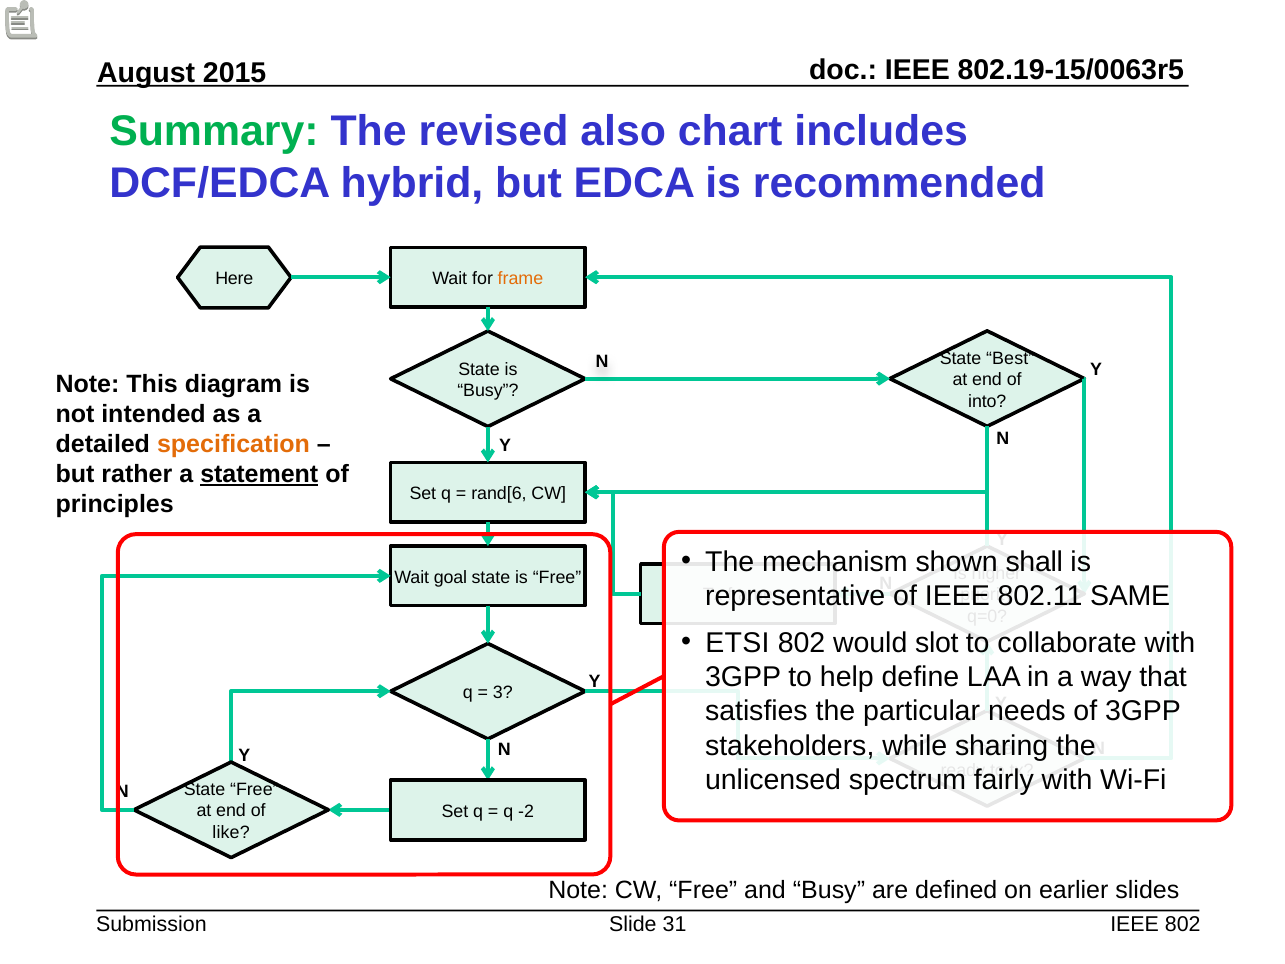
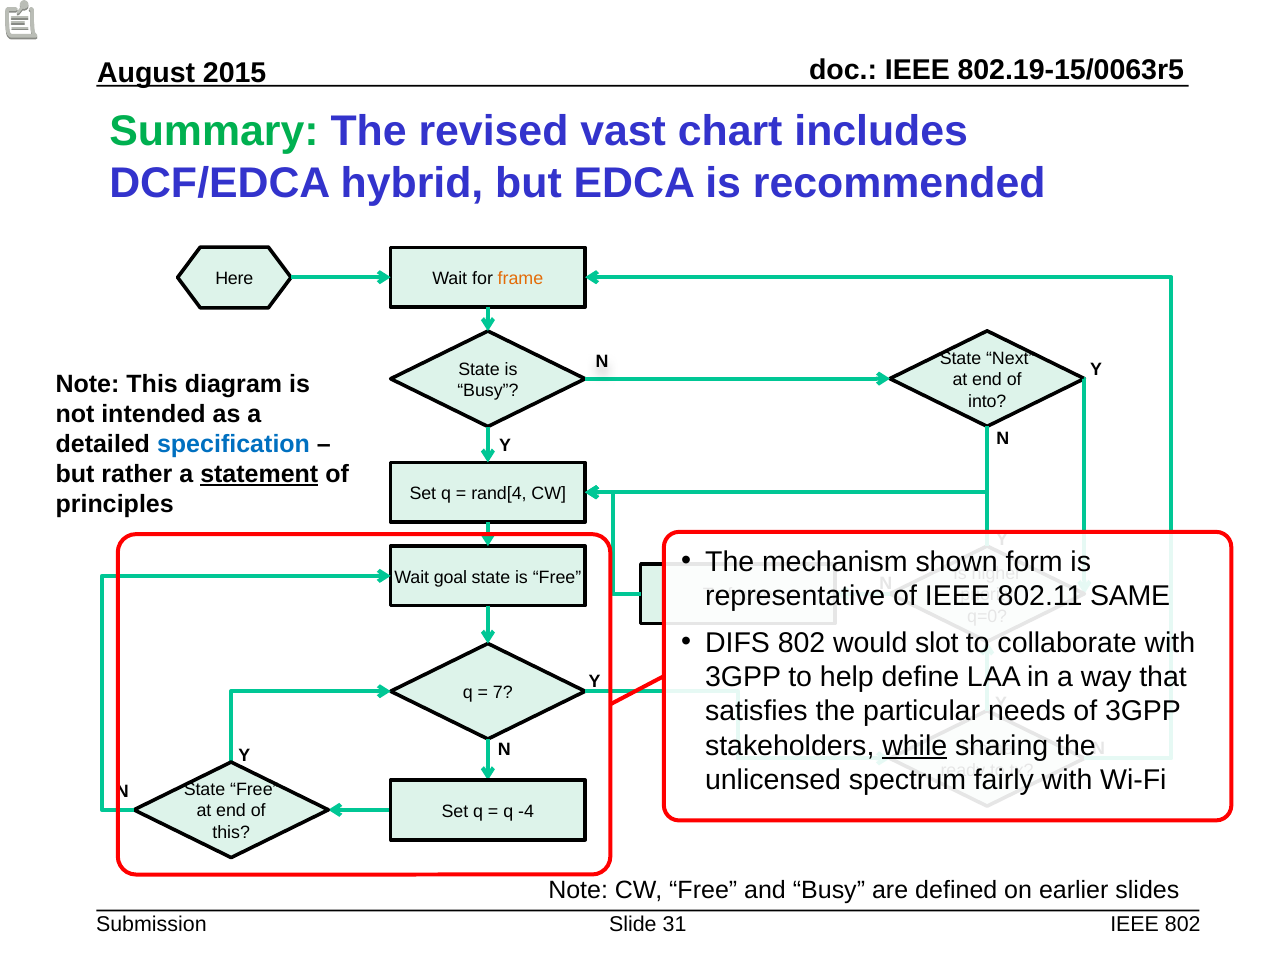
also: also -> vast
Best: Best -> Next
specification colour: orange -> blue
rand[6: rand[6 -> rand[4
shall: shall -> form
ETSI: ETSI -> DIFS
3: 3 -> 7
while underline: none -> present
-2: -2 -> -4
like at (231, 832): like -> this
